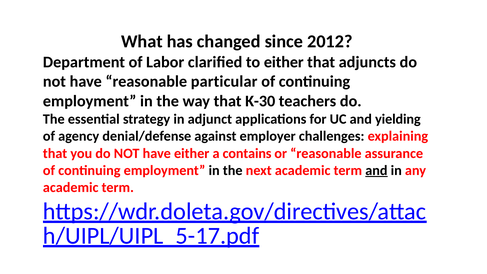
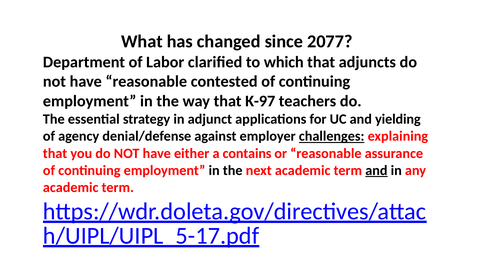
2012: 2012 -> 2077
to either: either -> which
particular: particular -> contested
K-30: K-30 -> K-97
challenges underline: none -> present
